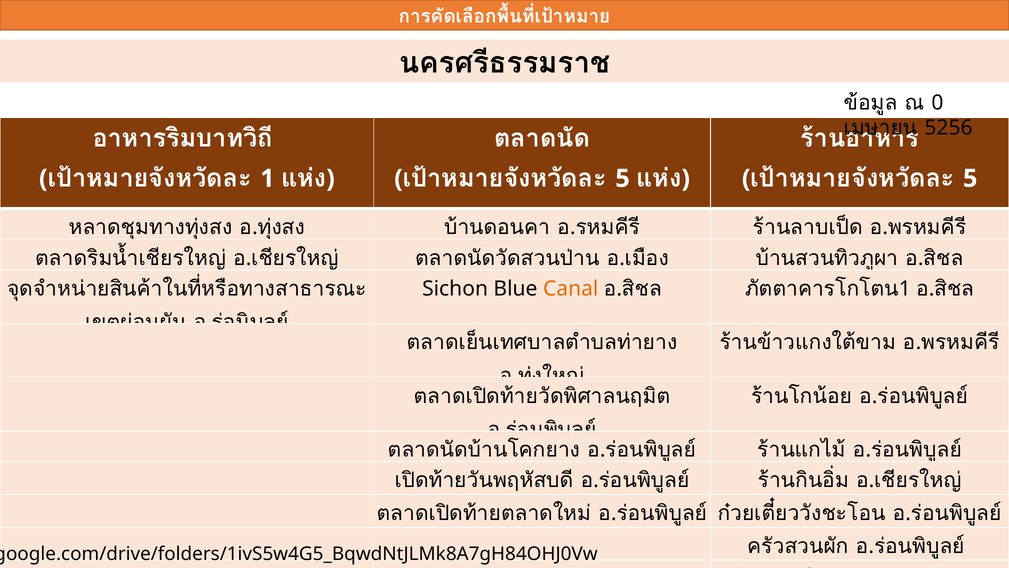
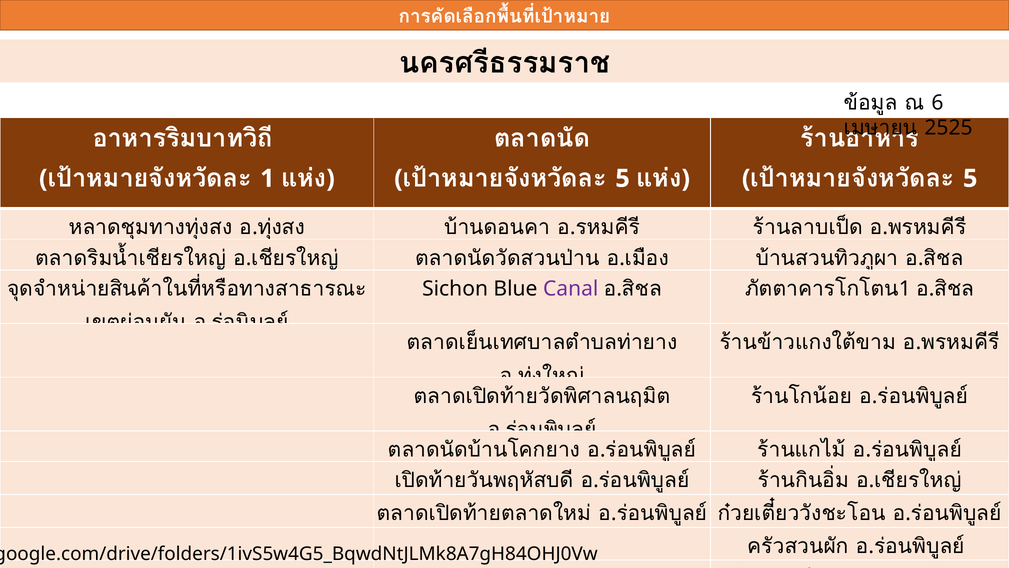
0: 0 -> 6
5256: 5256 -> 2525
Canal colour: orange -> purple
